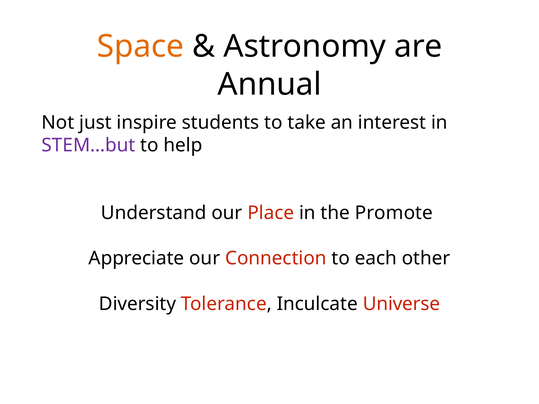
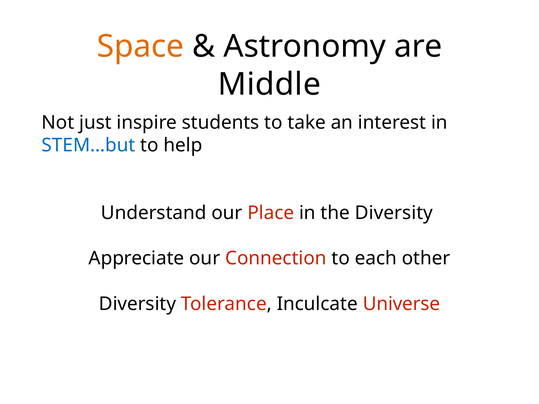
Annual: Annual -> Middle
STEM…but colour: purple -> blue
the Promote: Promote -> Diversity
